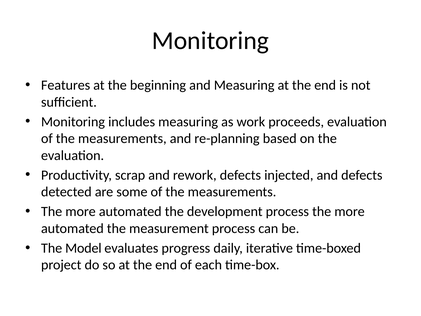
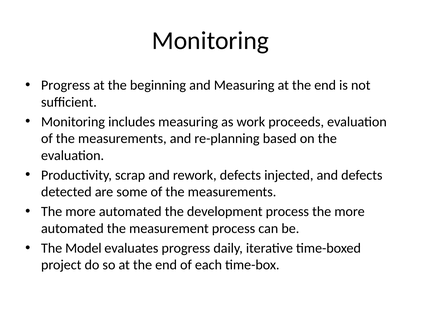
Features at (66, 85): Features -> Progress
